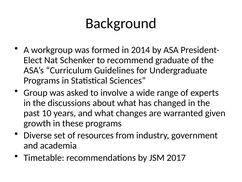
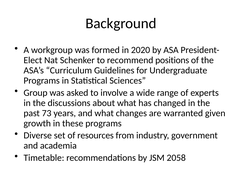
2014: 2014 -> 2020
graduate: graduate -> positions
10: 10 -> 73
2017: 2017 -> 2058
